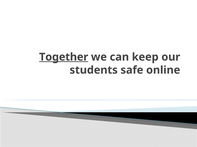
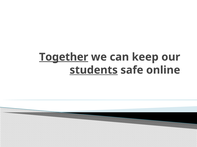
students underline: none -> present
